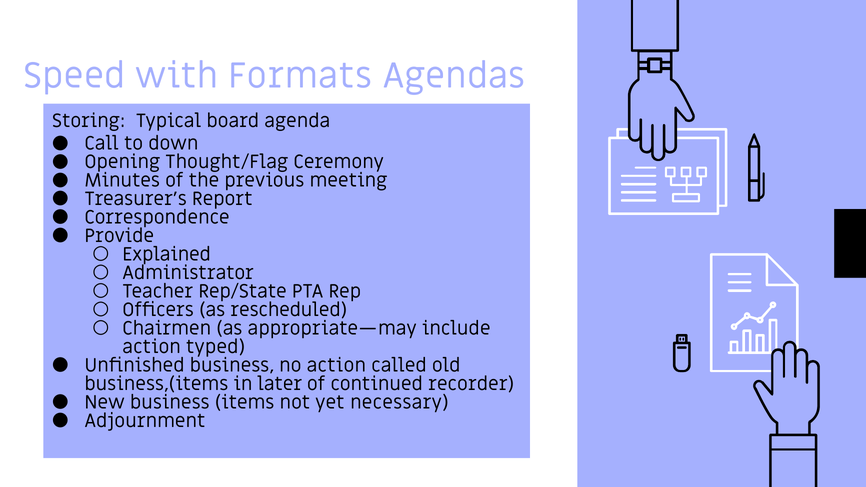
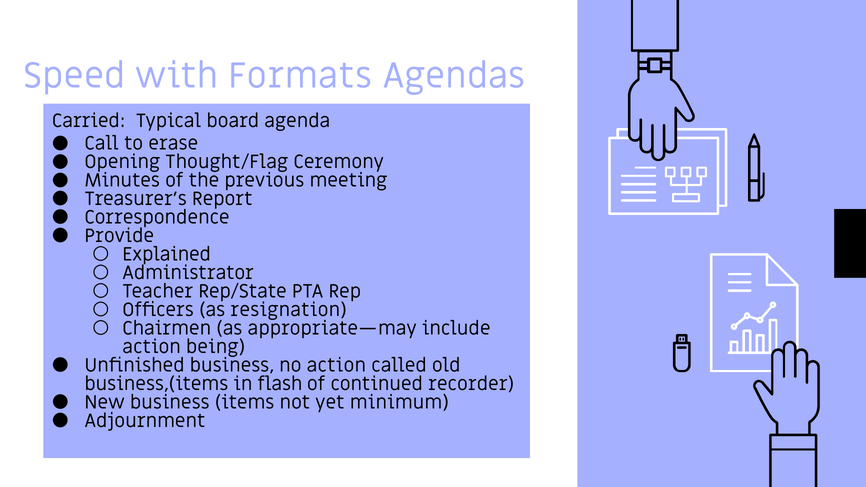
Storing: Storing -> Carried
down: down -> erase
rescheduled: rescheduled -> resignation
typed: typed -> being
later: later -> flash
necessary: necessary -> minimum
